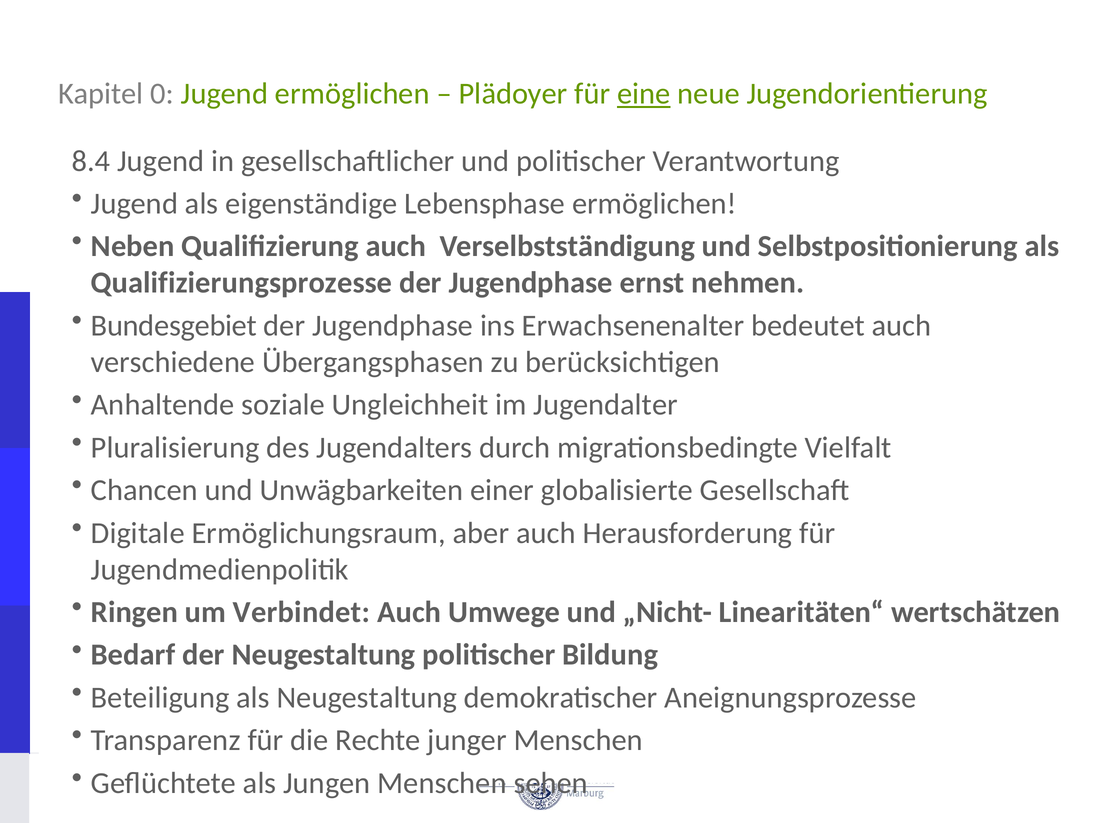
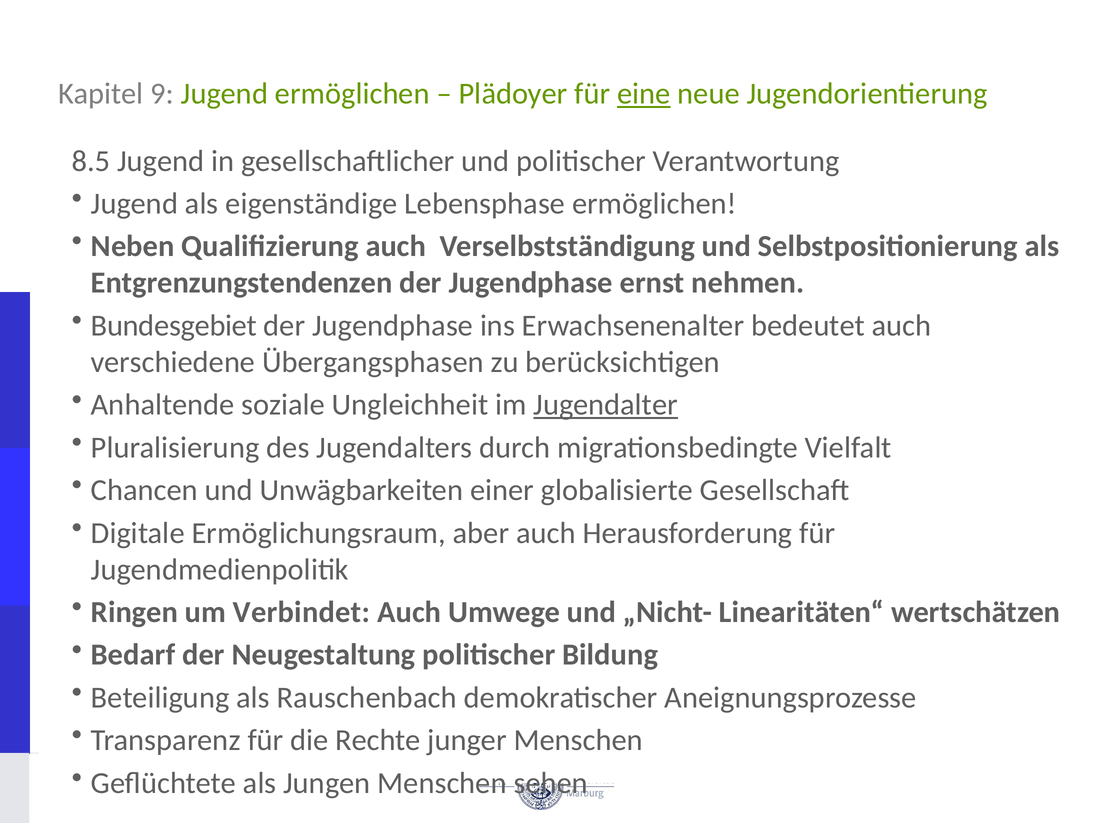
0: 0 -> 9
8.4: 8.4 -> 8.5
Qualifizierungsprozesse: Qualifizierungsprozesse -> Entgrenzungstendenzen
Jugendalter underline: none -> present
als Neugestaltung: Neugestaltung -> Rauschenbach
